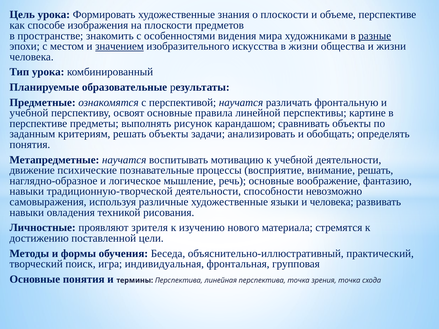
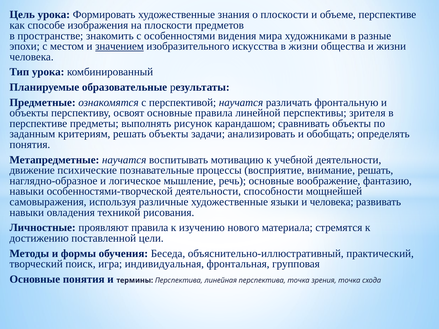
разные underline: present -> none
учебной at (29, 113): учебной -> объекты
картине: картине -> зрителя
традиционную-творческой: традиционную-творческой -> особенностями-творческой
невозможно: невозможно -> мощнейшей
проявляют зрителя: зрителя -> правила
